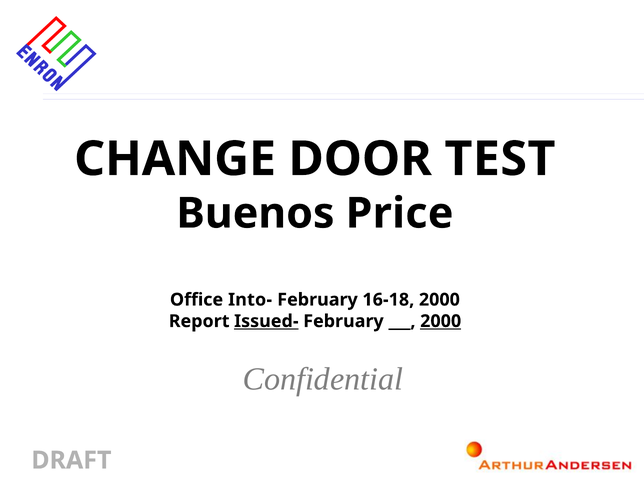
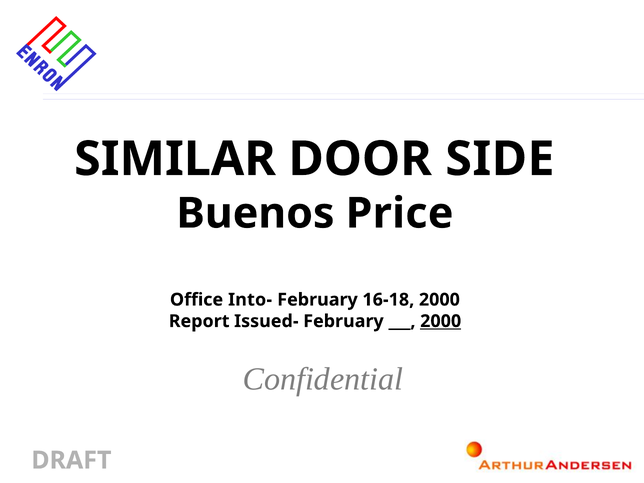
CHANGE: CHANGE -> SIMILAR
TEST: TEST -> SIDE
Issued- underline: present -> none
